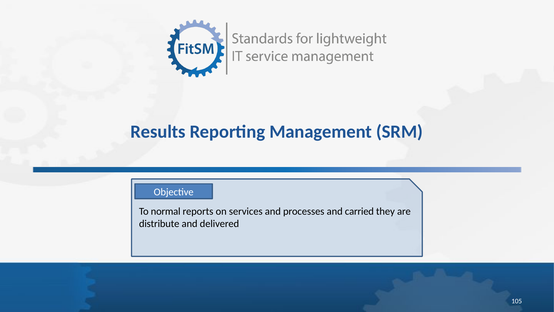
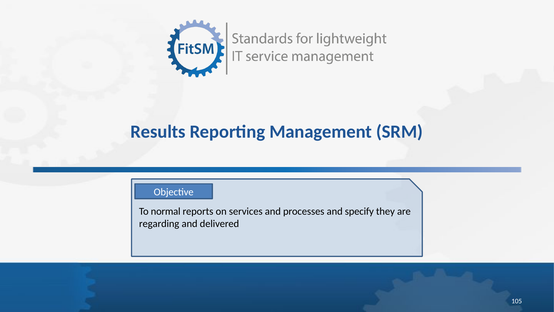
carried: carried -> specify
distribute: distribute -> regarding
